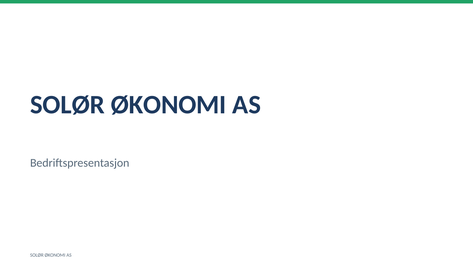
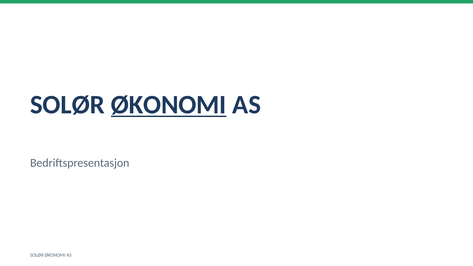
ØKONOMI at (169, 105) underline: none -> present
